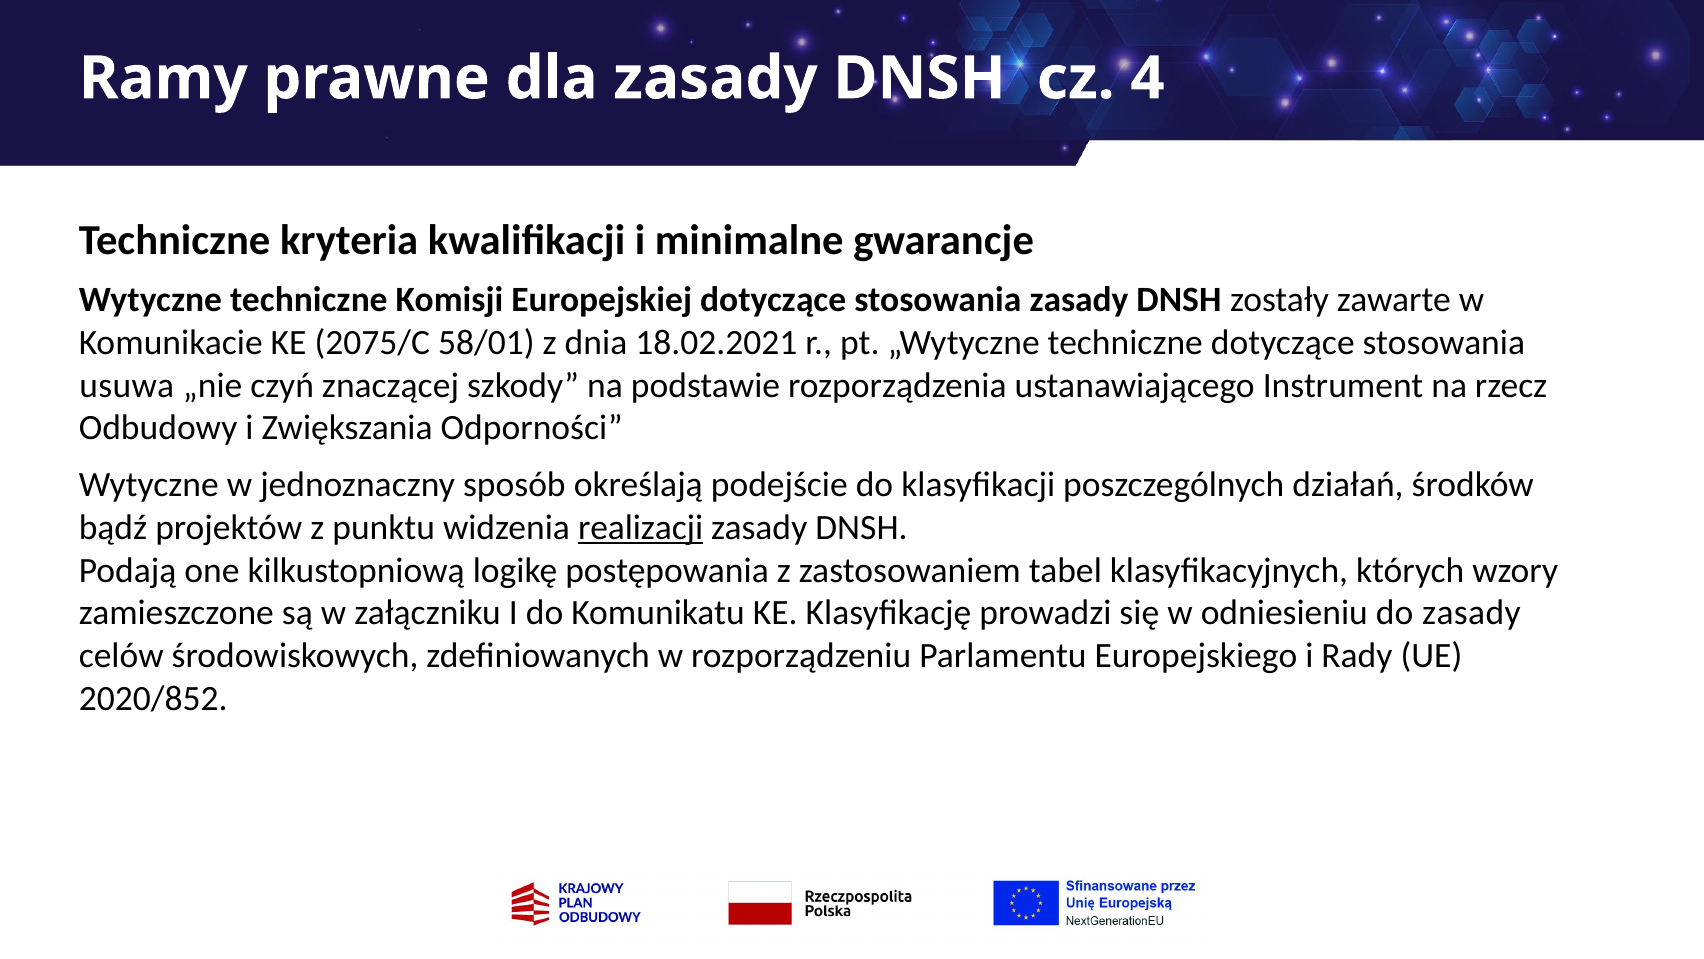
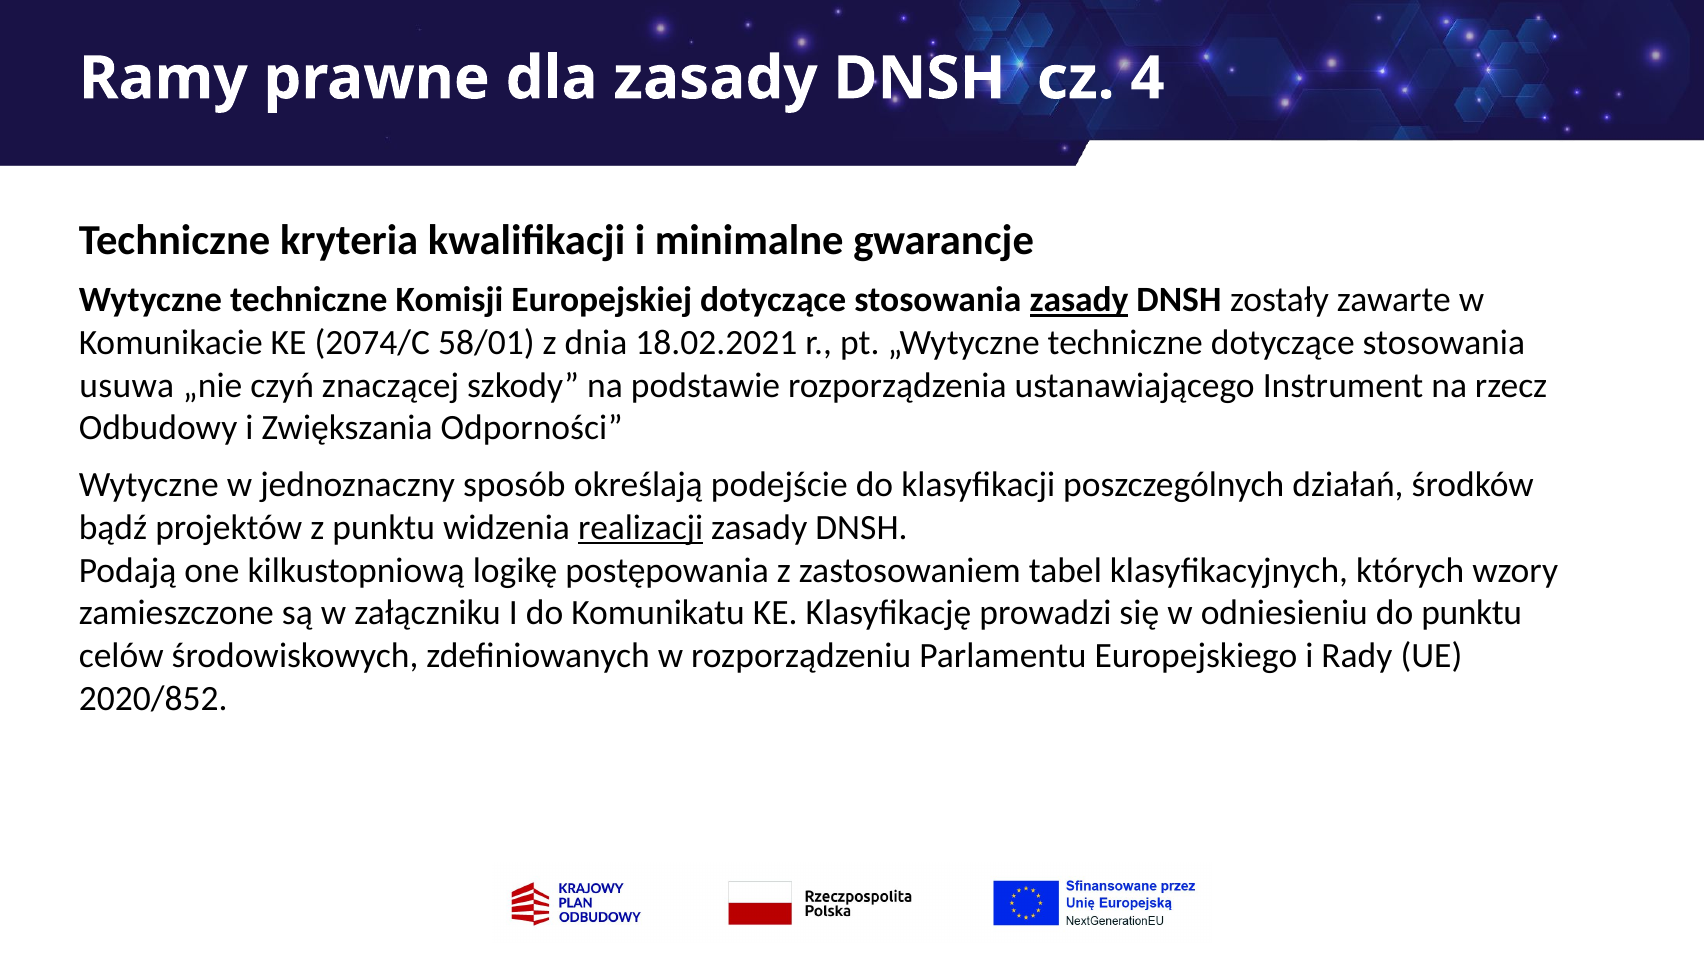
zasady at (1079, 300) underline: none -> present
2075/C: 2075/C -> 2074/C
do zasady: zasady -> punktu
